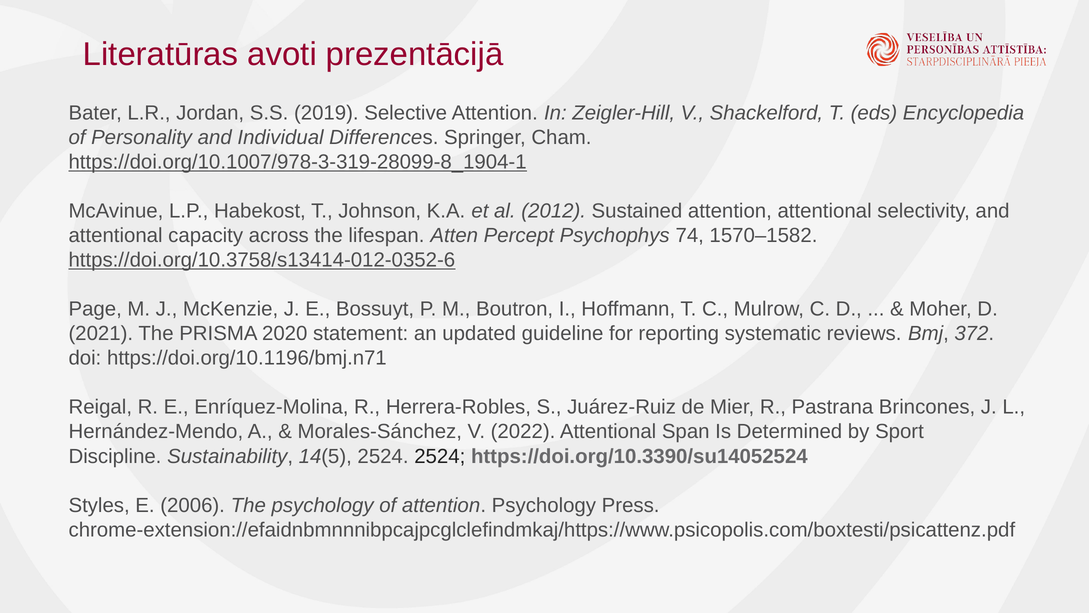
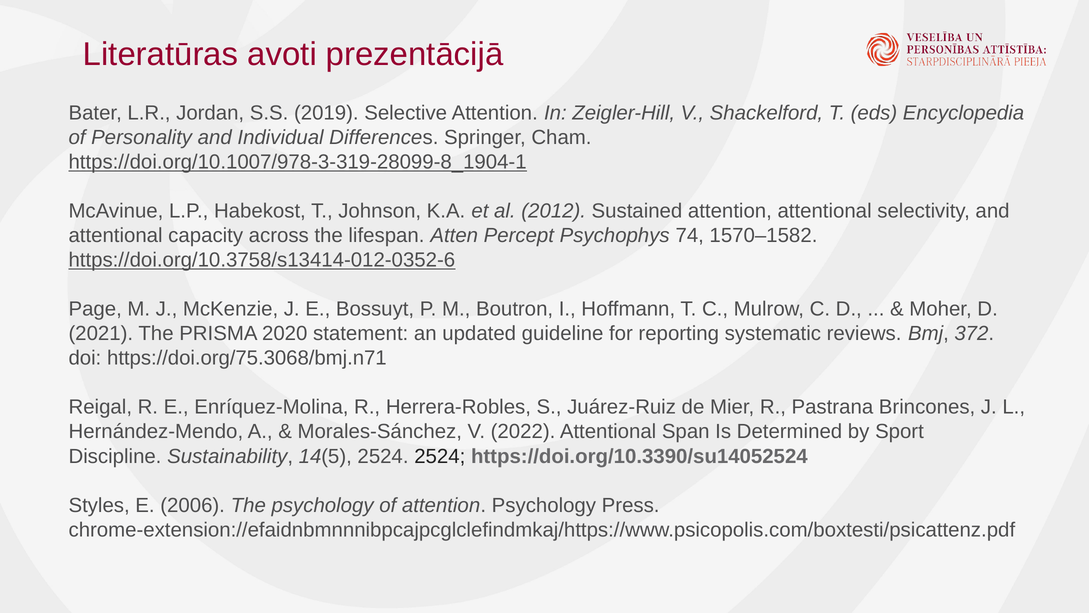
https://doi.org/10.1196/bmj.n71: https://doi.org/10.1196/bmj.n71 -> https://doi.org/75.3068/bmj.n71
